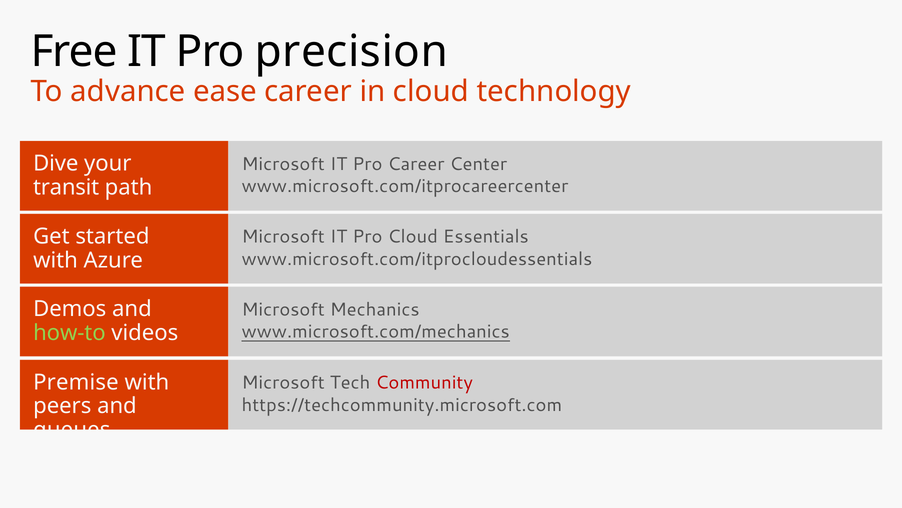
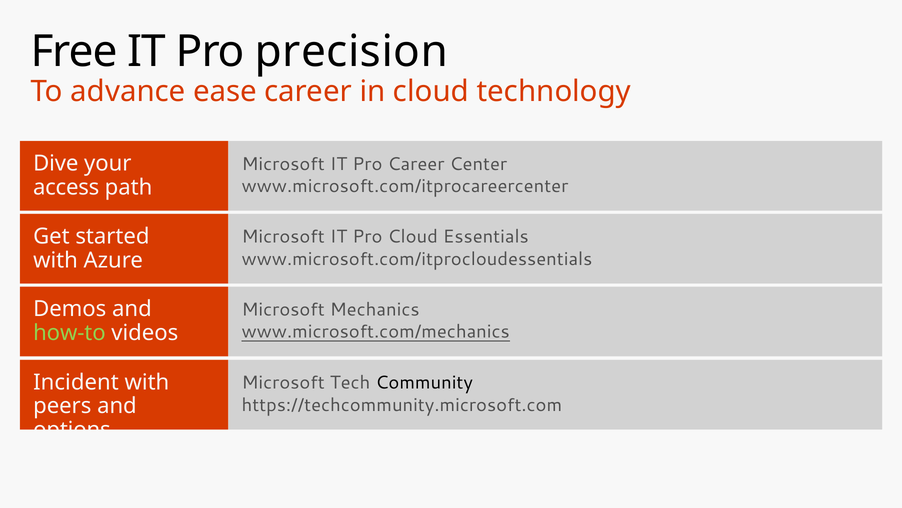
transit: transit -> access
Community at (424, 382) colour: red -> black
Premise at (76, 382): Premise -> Incident
queues: queues -> options
